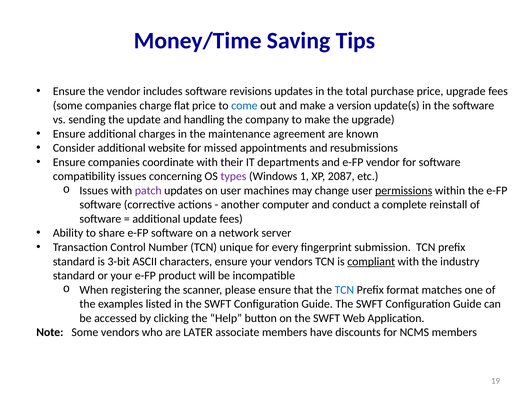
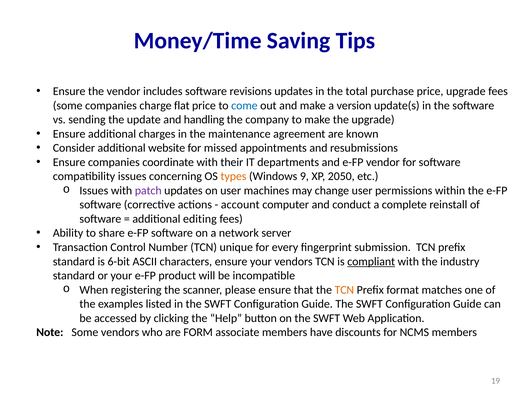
types colour: purple -> orange
1: 1 -> 9
2087: 2087 -> 2050
permissions underline: present -> none
another: another -> account
additional update: update -> editing
3-bit: 3-bit -> 6-bit
TCN at (344, 290) colour: blue -> orange
LATER: LATER -> FORM
